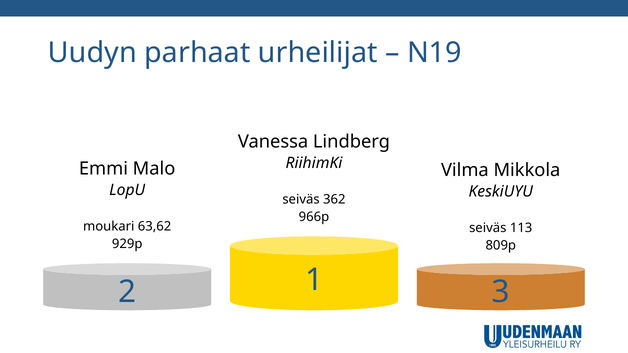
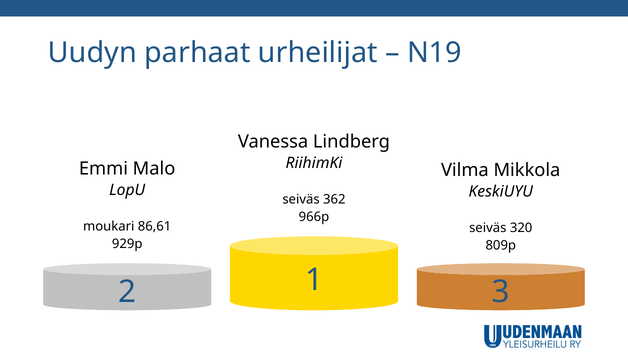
63,62: 63,62 -> 86,61
113: 113 -> 320
